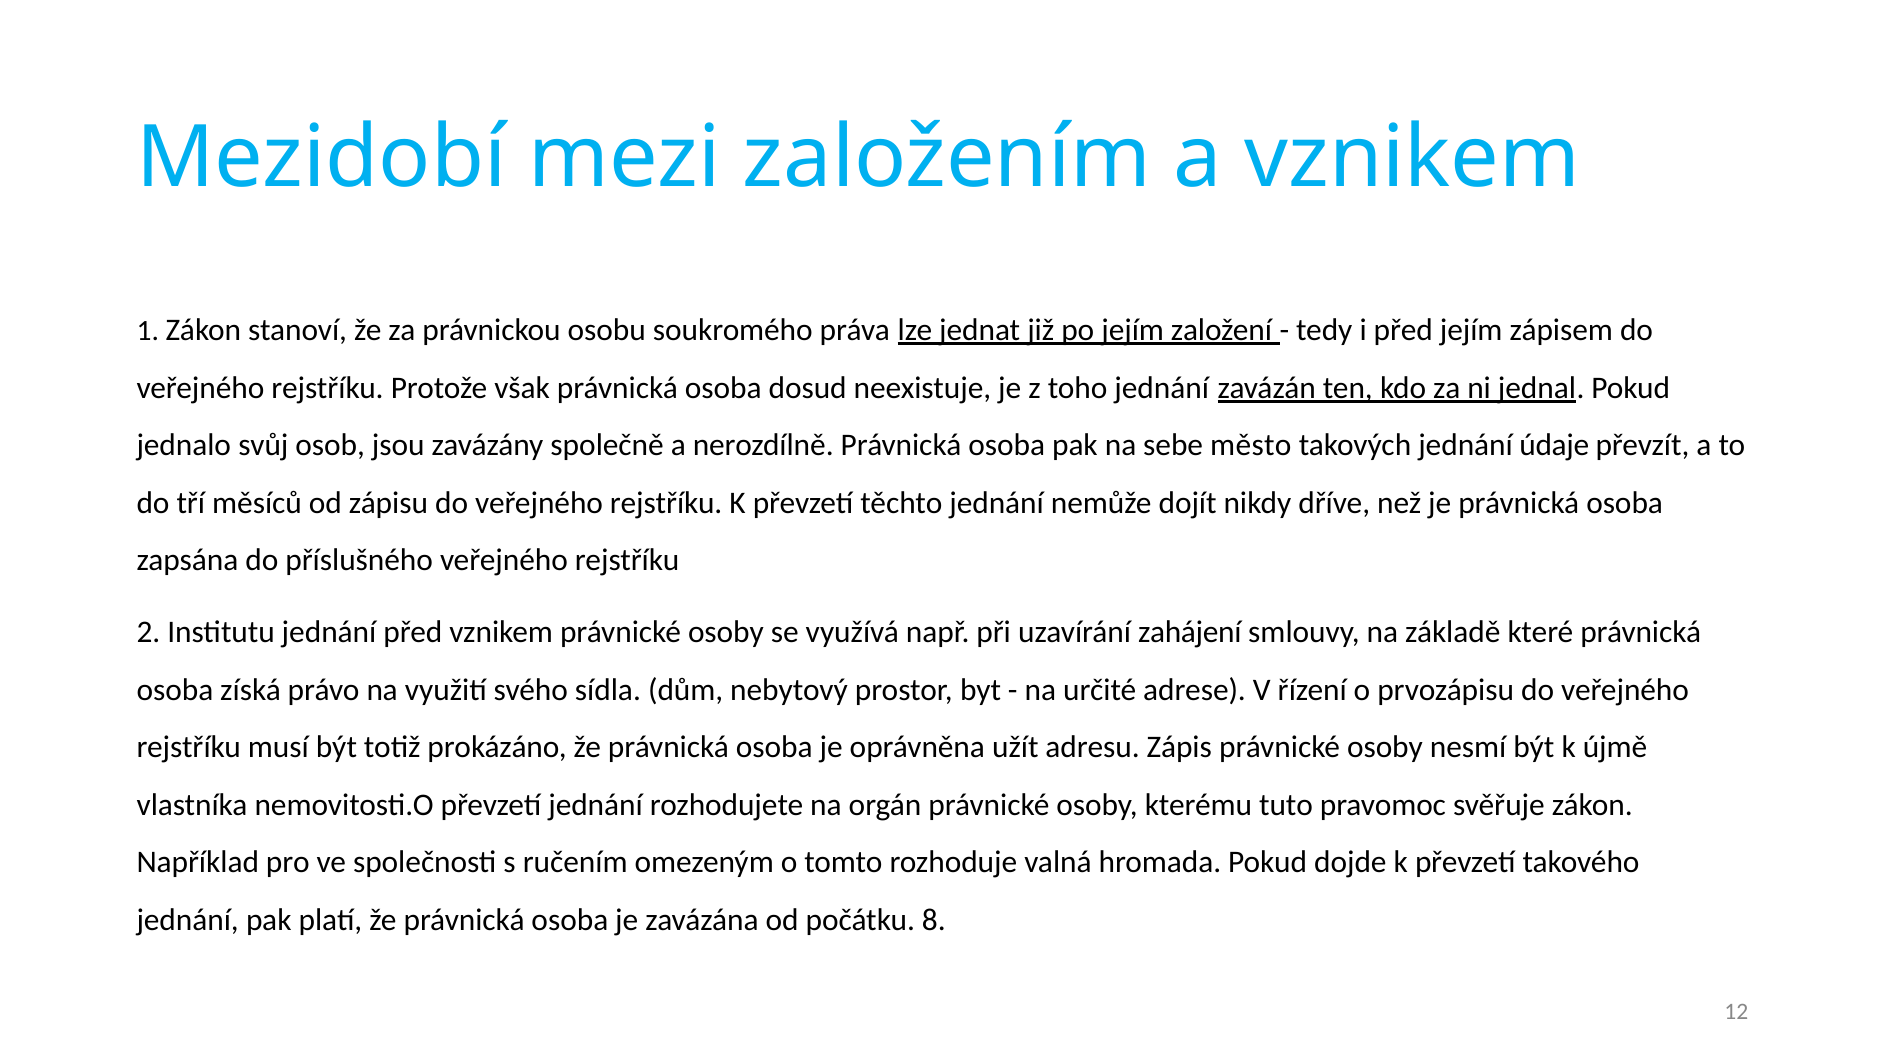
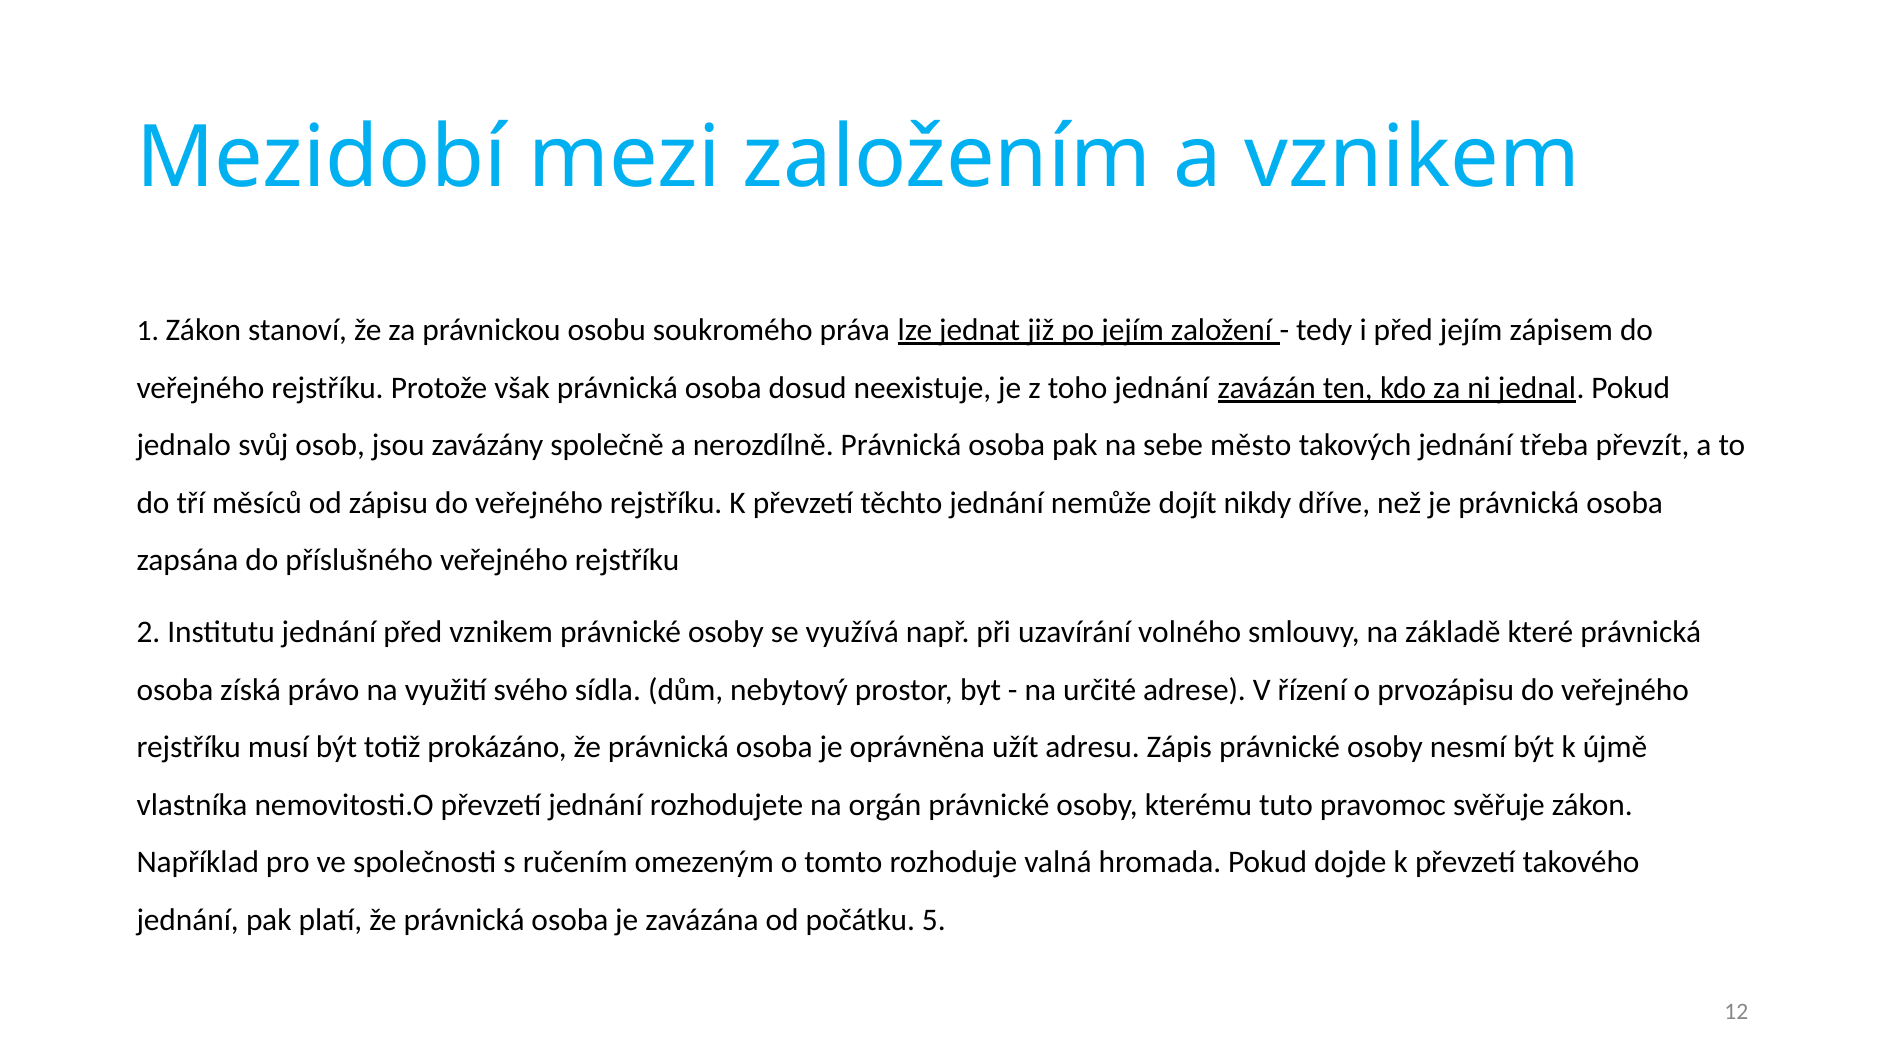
údaje: údaje -> třeba
zahájení: zahájení -> volného
8: 8 -> 5
